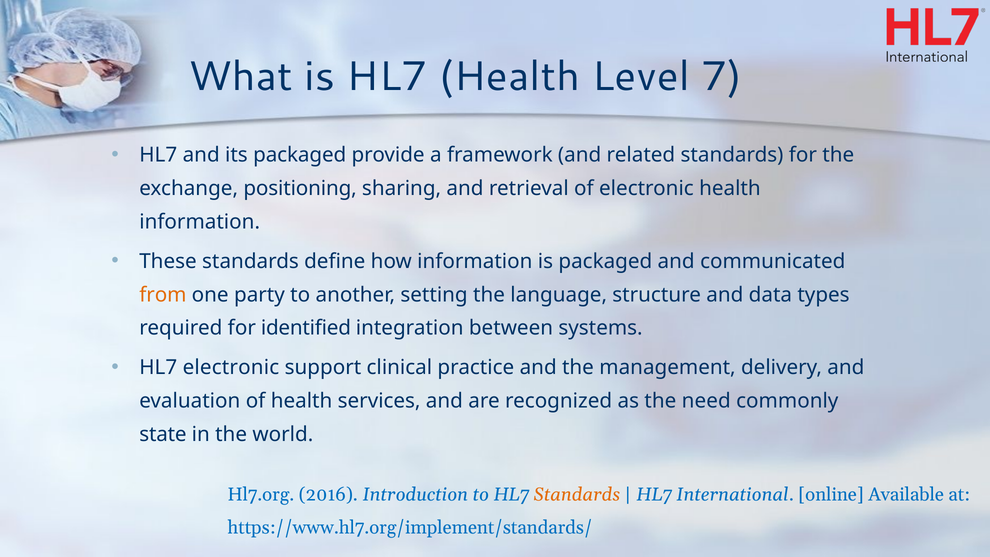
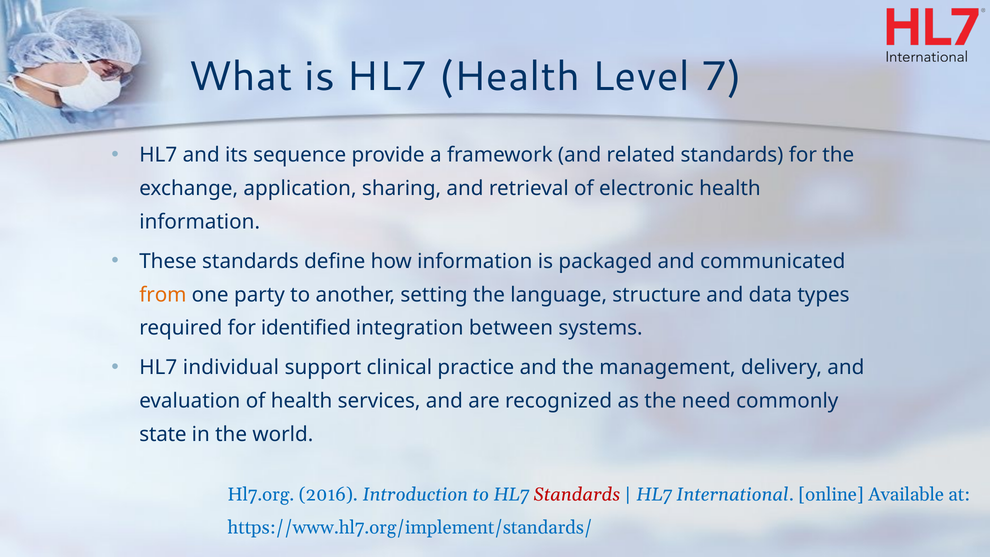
its packaged: packaged -> sequence
positioning: positioning -> application
HL7 electronic: electronic -> individual
Standards at (577, 494) colour: orange -> red
